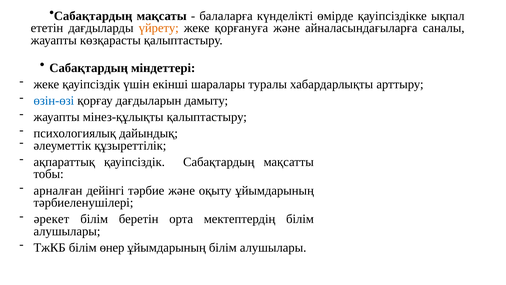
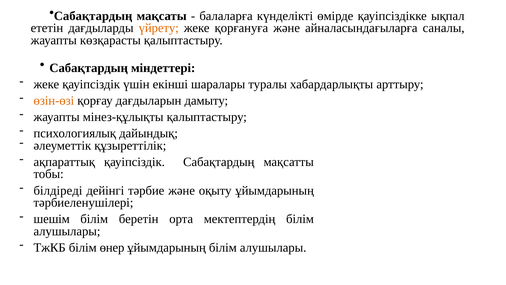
өзін-өзі colour: blue -> orange
арналған: арналған -> бiлдiредi
әрекет: әрекет -> шешім
